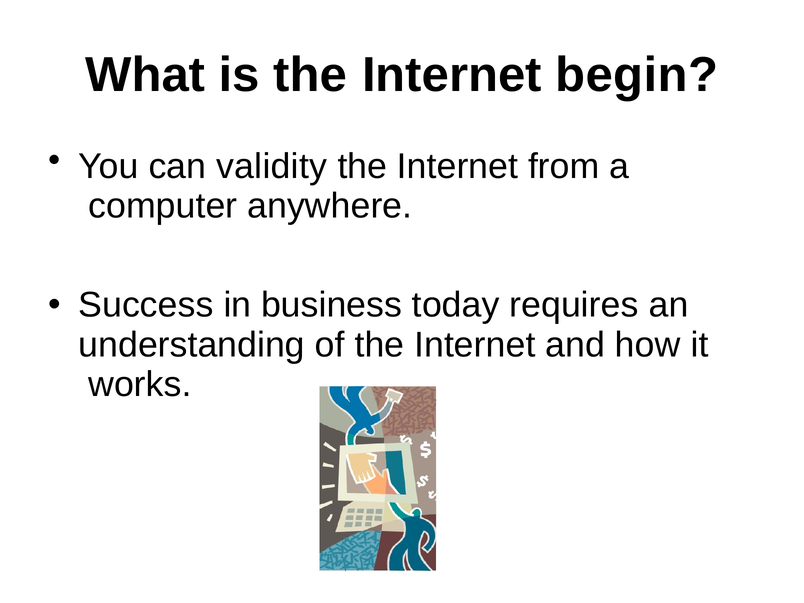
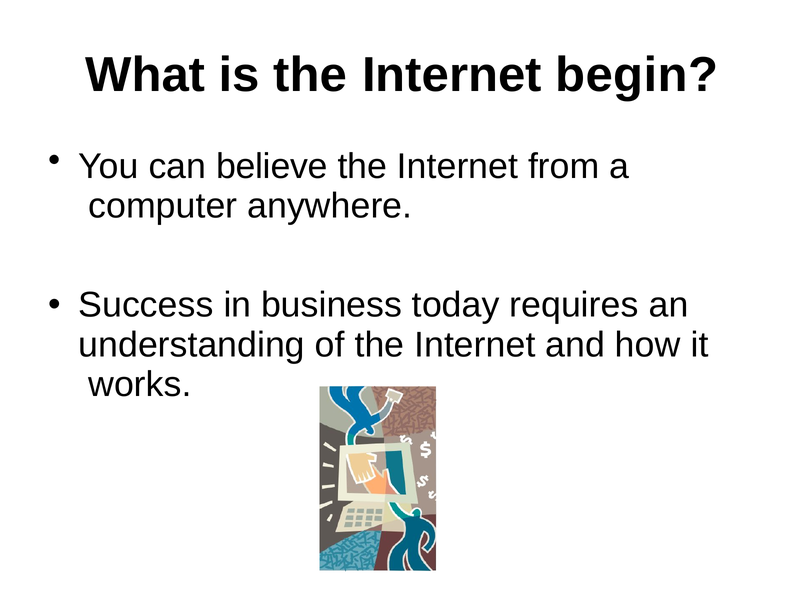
validity: validity -> believe
